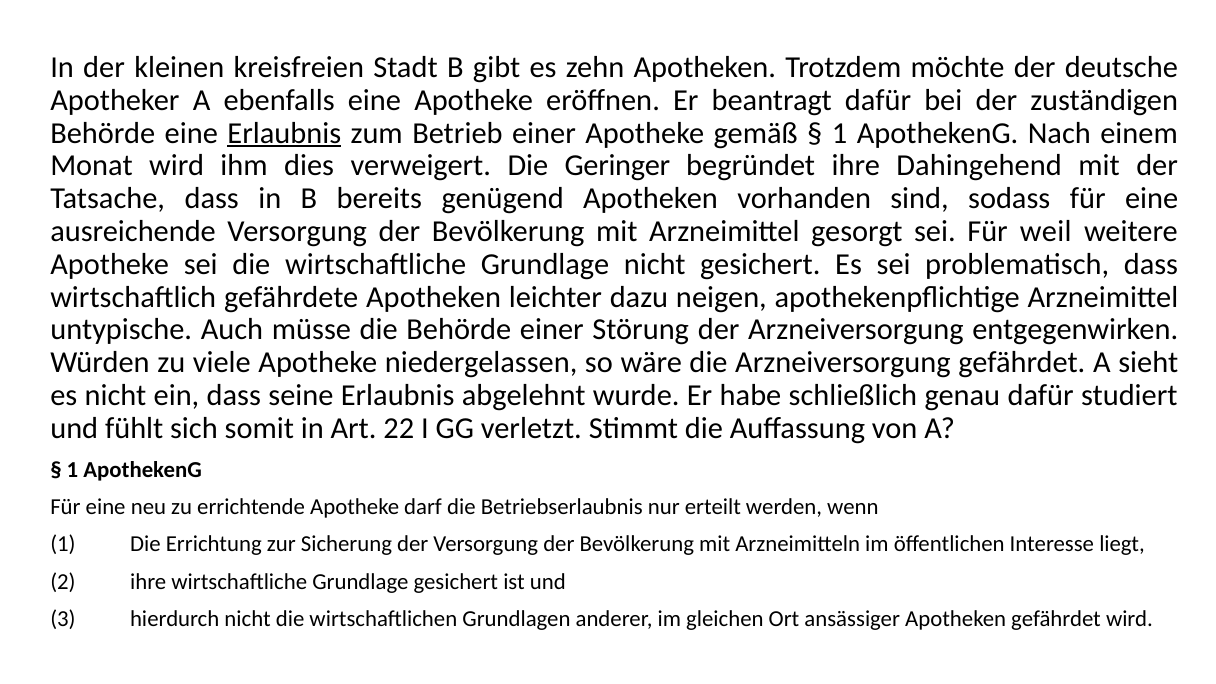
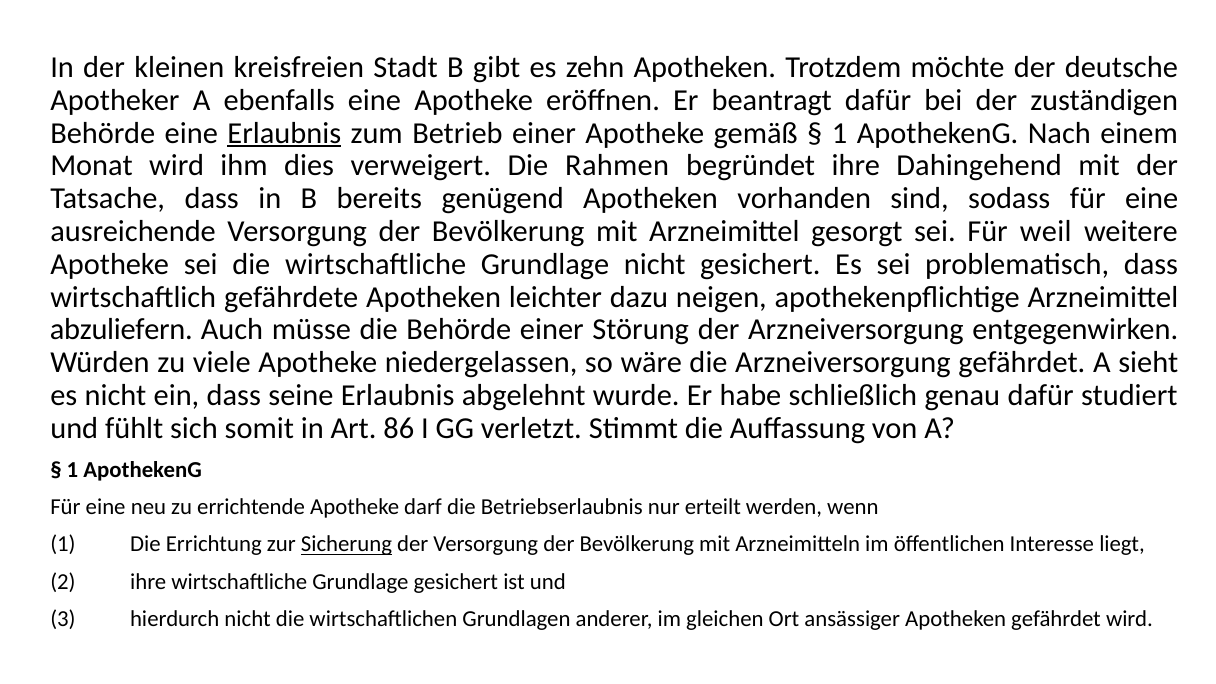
Geringer: Geringer -> Rahmen
untypische: untypische -> abzuliefern
22: 22 -> 86
Sicherung underline: none -> present
